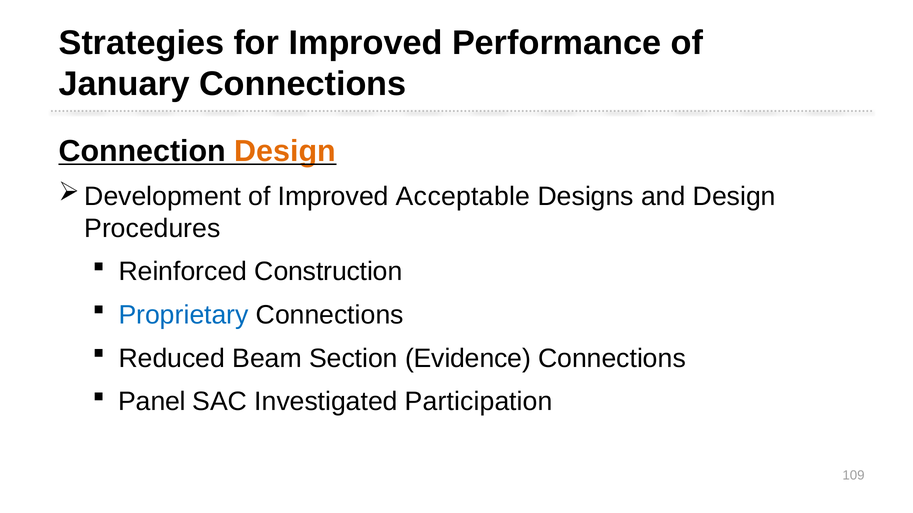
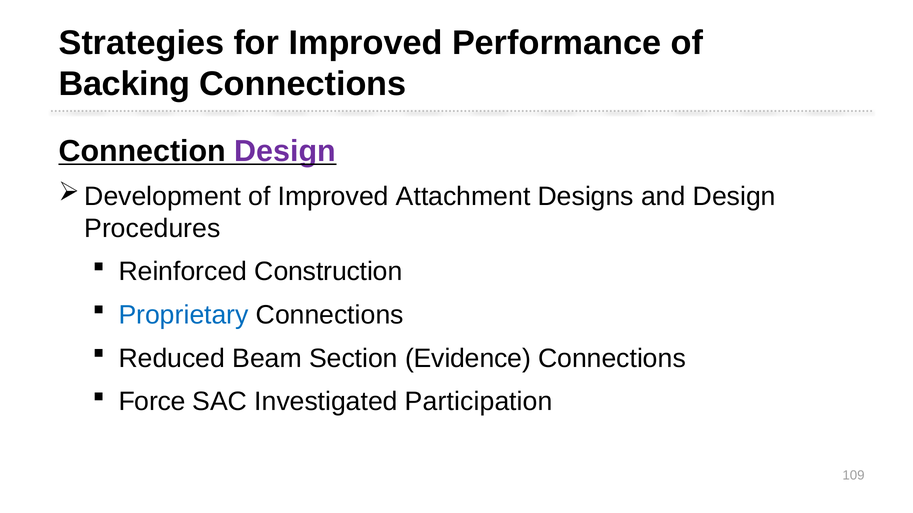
January: January -> Backing
Design at (285, 151) colour: orange -> purple
Acceptable: Acceptable -> Attachment
Panel: Panel -> Force
